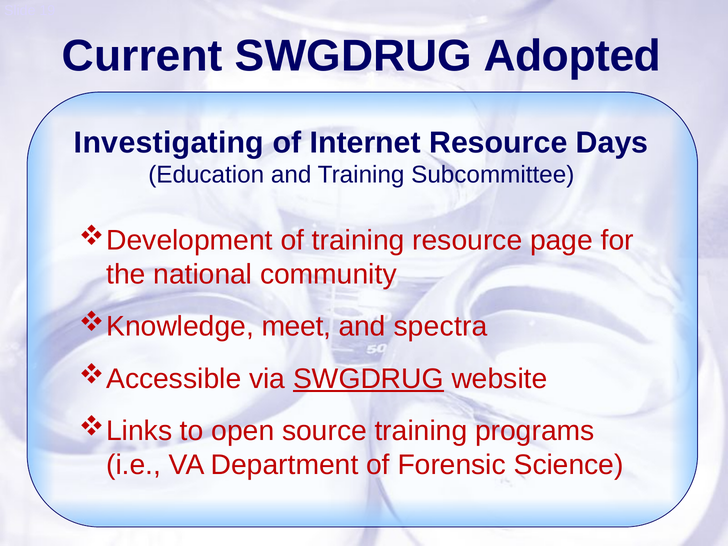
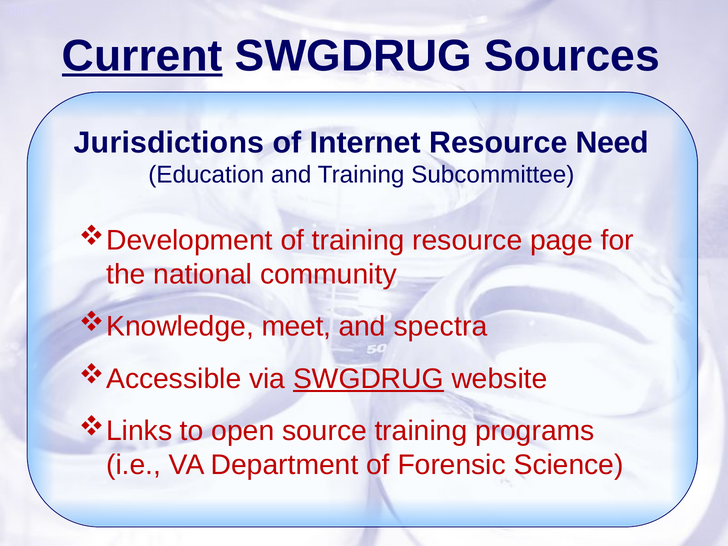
Current underline: none -> present
Adopted: Adopted -> Sources
Investigating: Investigating -> Jurisdictions
Days: Days -> Need
